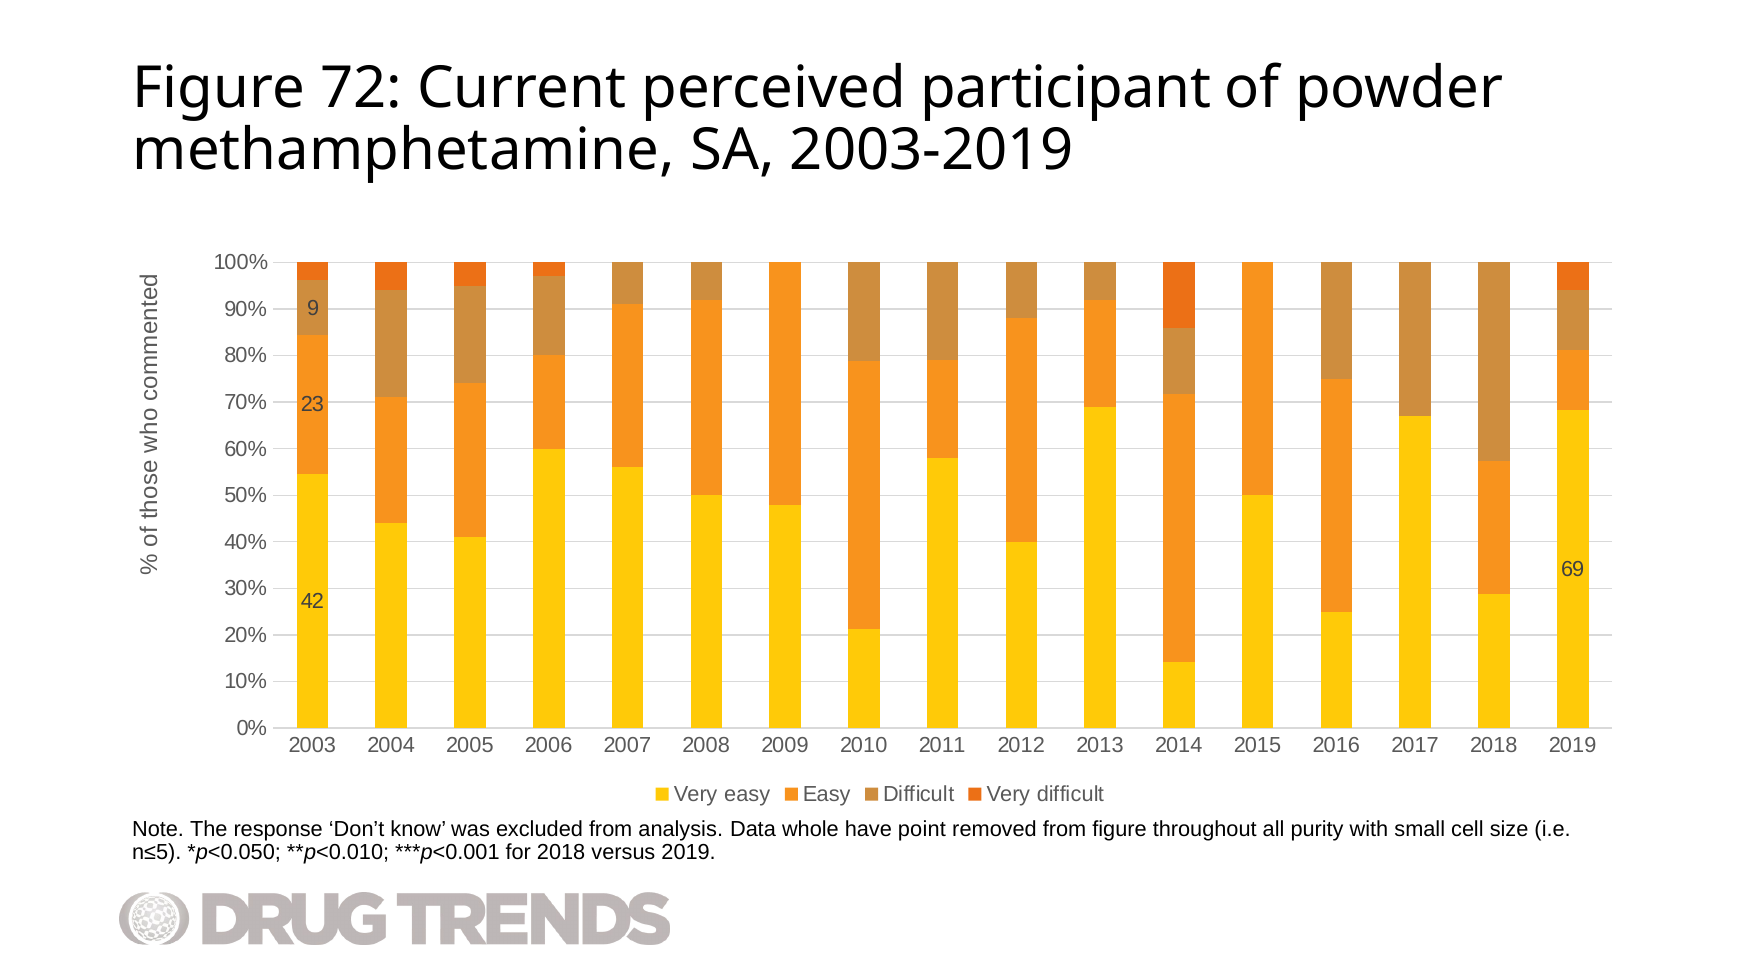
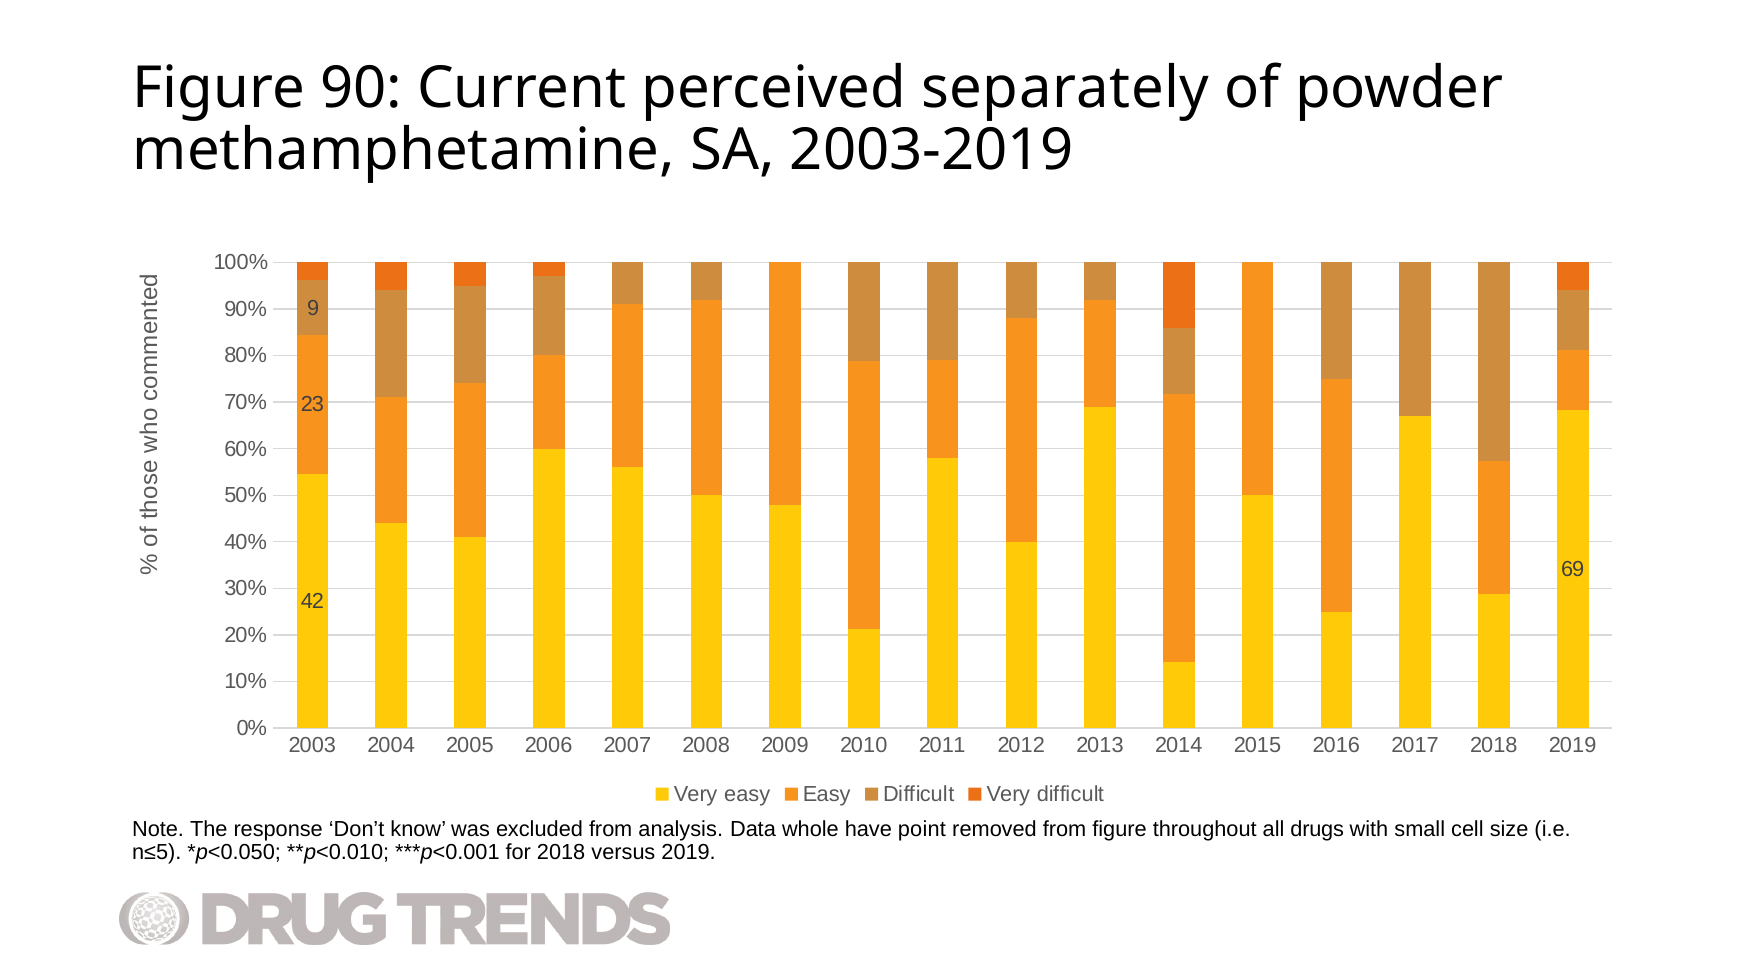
72: 72 -> 90
participant: participant -> separately
purity: purity -> drugs
